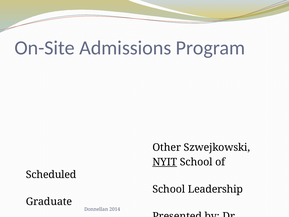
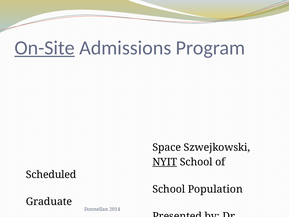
On-Site underline: none -> present
Other: Other -> Space
Leadership: Leadership -> Population
